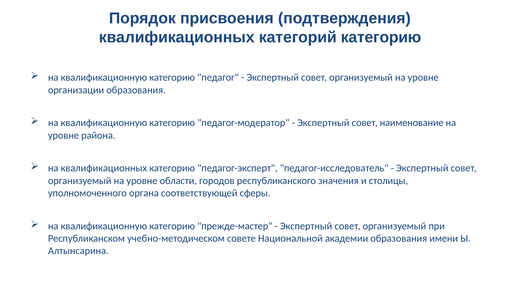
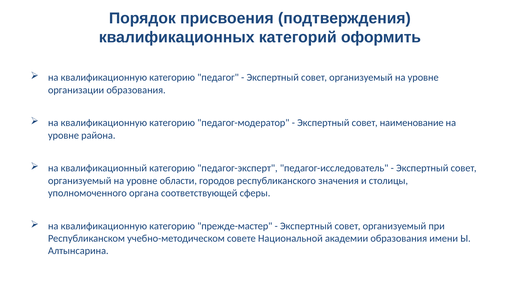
категорий категорию: категорию -> оформить
на квалификационных: квалификационных -> квалификационный
